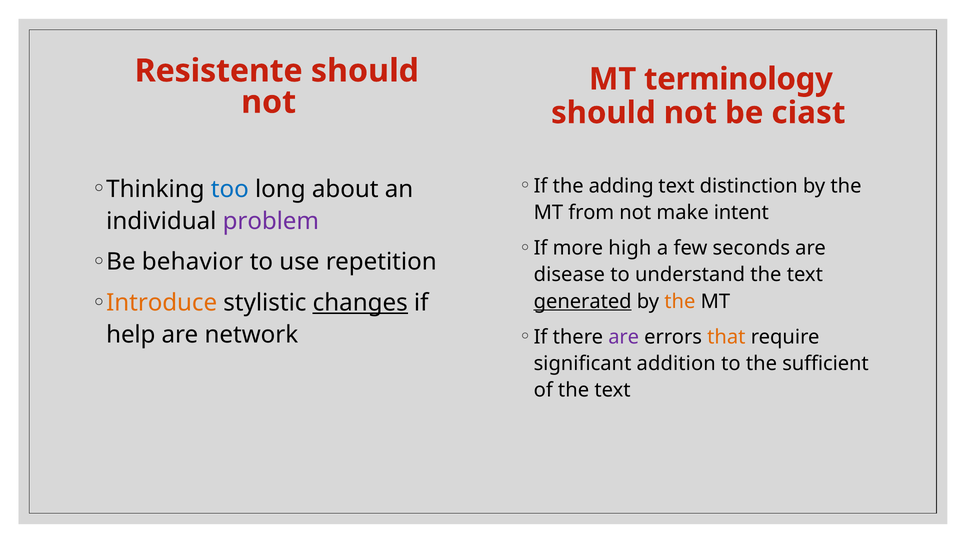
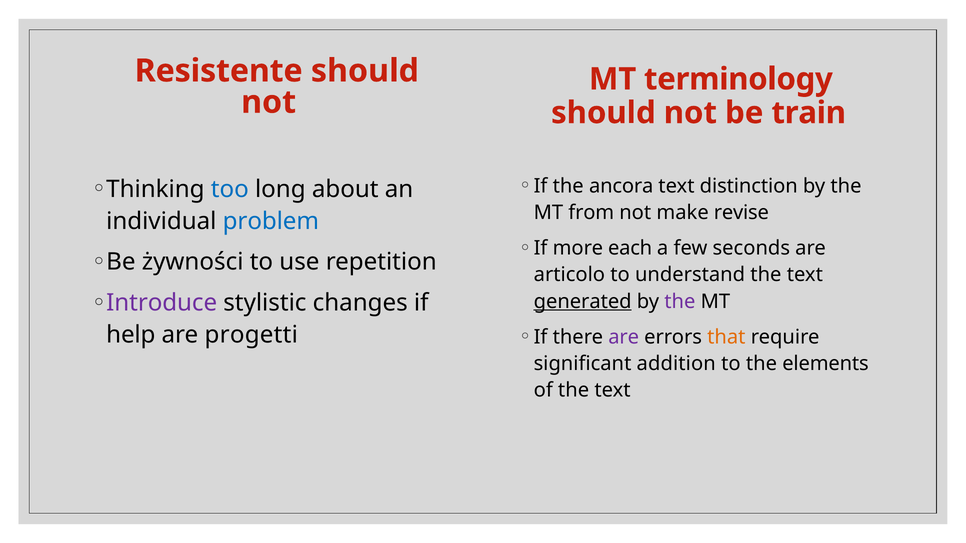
ciast: ciast -> train
adding: adding -> ancora
intent: intent -> revise
problem colour: purple -> blue
high: high -> each
behavior: behavior -> żywności
disease: disease -> articolo
Introduce colour: orange -> purple
changes underline: present -> none
the at (680, 302) colour: orange -> purple
network: network -> progetti
sufficient: sufficient -> elements
